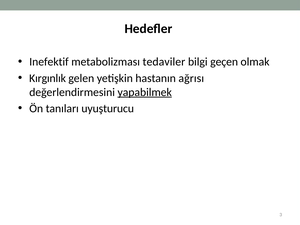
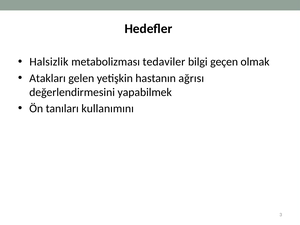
Inefektif: Inefektif -> Halsizlik
Kırgınlık: Kırgınlık -> Atakları
yapabilmek underline: present -> none
uyuşturucu: uyuşturucu -> kullanımını
